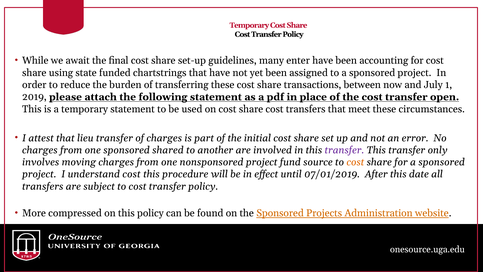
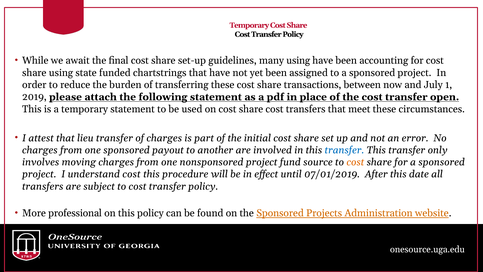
many enter: enter -> using
shared: shared -> payout
transfer at (344, 150) colour: purple -> blue
compressed: compressed -> professional
